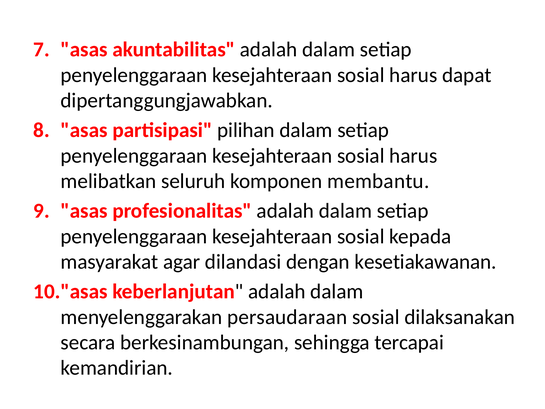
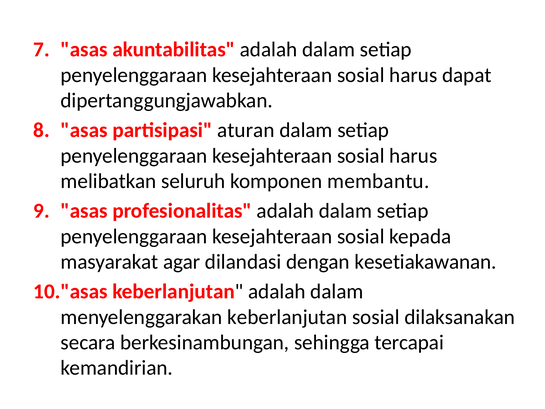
pilihan: pilihan -> aturan
menyelenggarakan persaudaraan: persaudaraan -> keberlanjutan
